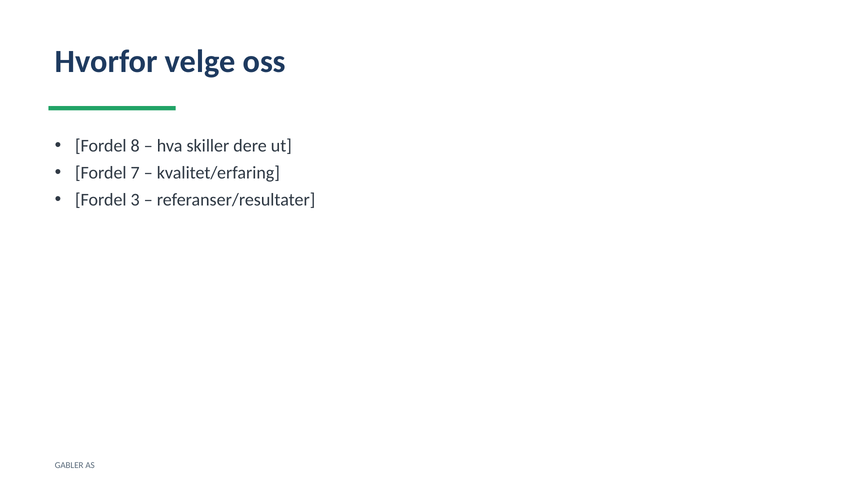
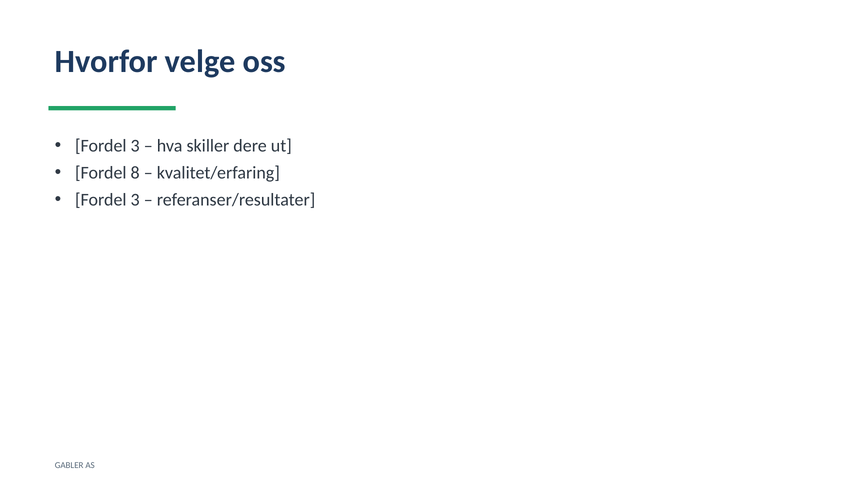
8 at (135, 146): 8 -> 3
7: 7 -> 8
